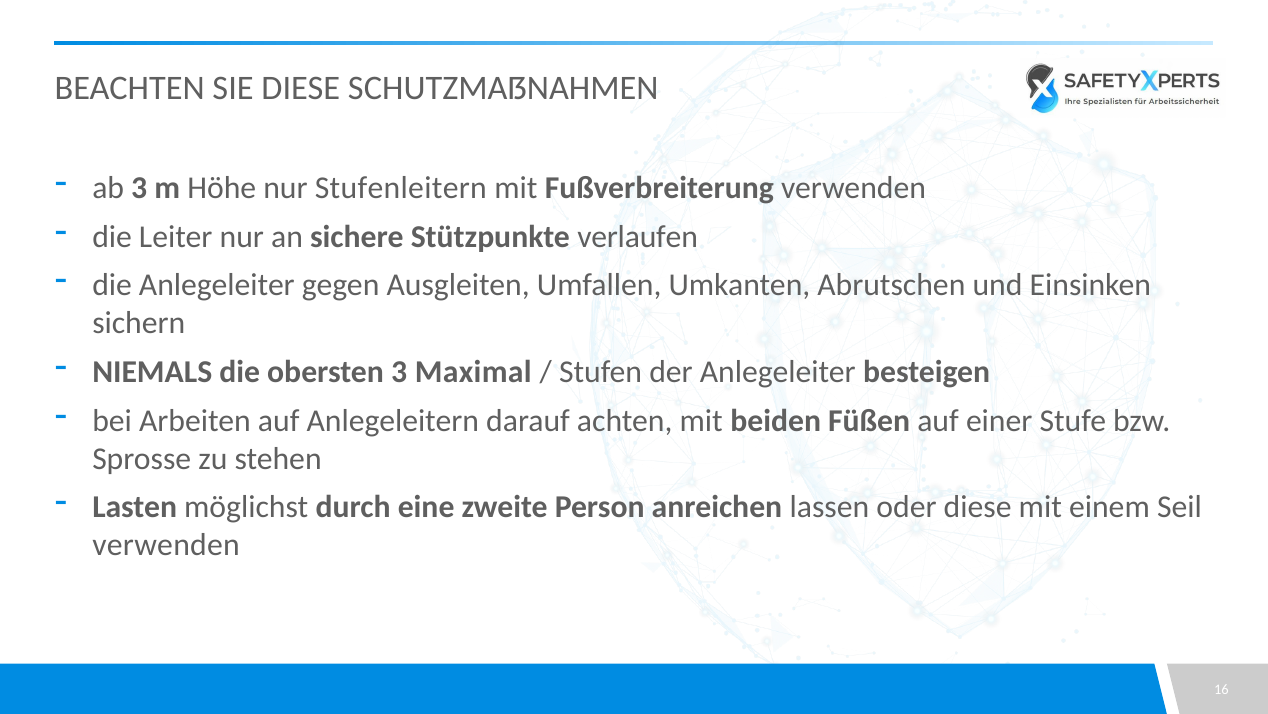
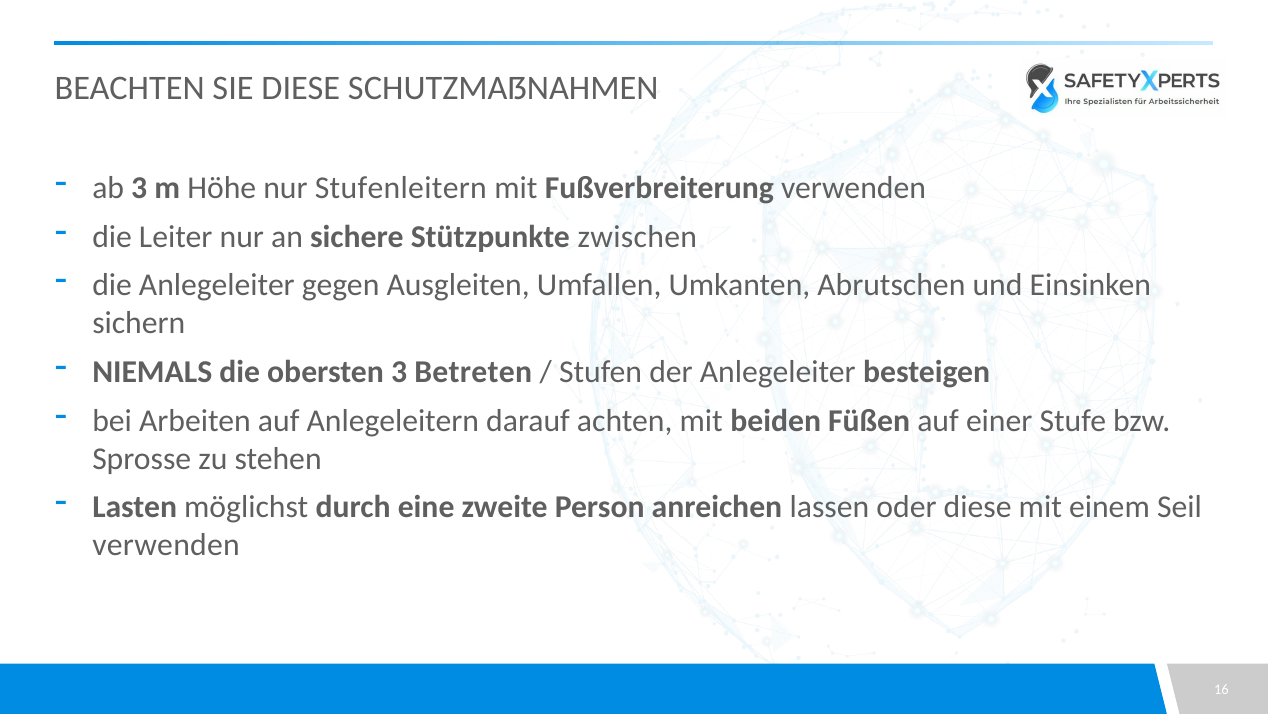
verlaufen: verlaufen -> zwischen
Maximal: Maximal -> Betreten
